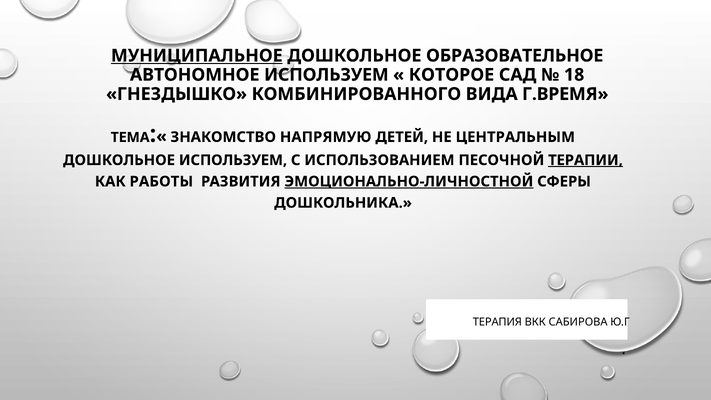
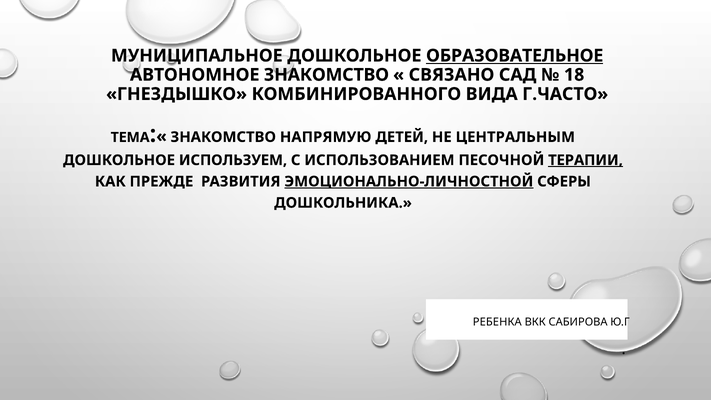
МУНИЦИПАЛЬНОЕ underline: present -> none
ОБРАЗОВАТЕЛЬНОЕ underline: none -> present
АВТОНОМНОЕ ИСПОЛЬЗУЕМ: ИСПОЛЬЗУЕМ -> ЗНАКОМСТВО
КОТОРОЕ: КОТОРОЕ -> СВЯЗАНО
Г.ВРЕМЯ: Г.ВРЕМЯ -> Г.ЧАСТО
РАБОТЫ: РАБОТЫ -> ПРЕЖДЕ
ТЕРАПИЯ: ТЕРАПИЯ -> РЕБЕНКА
